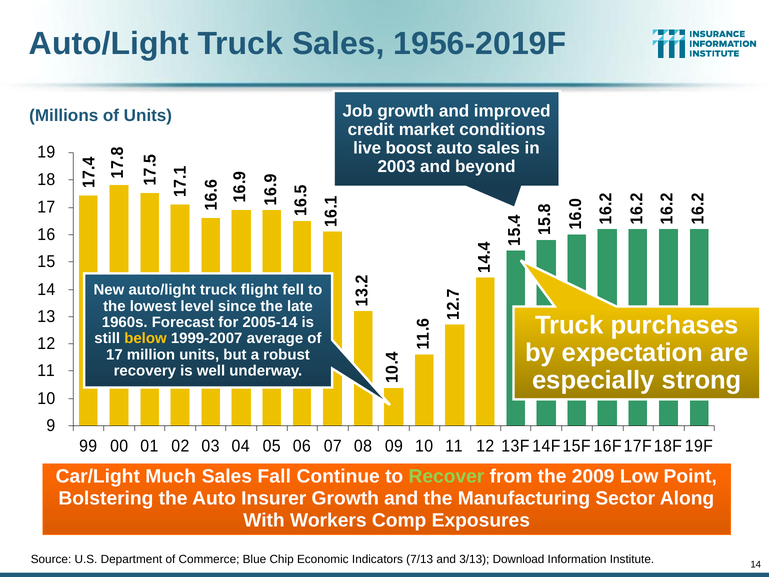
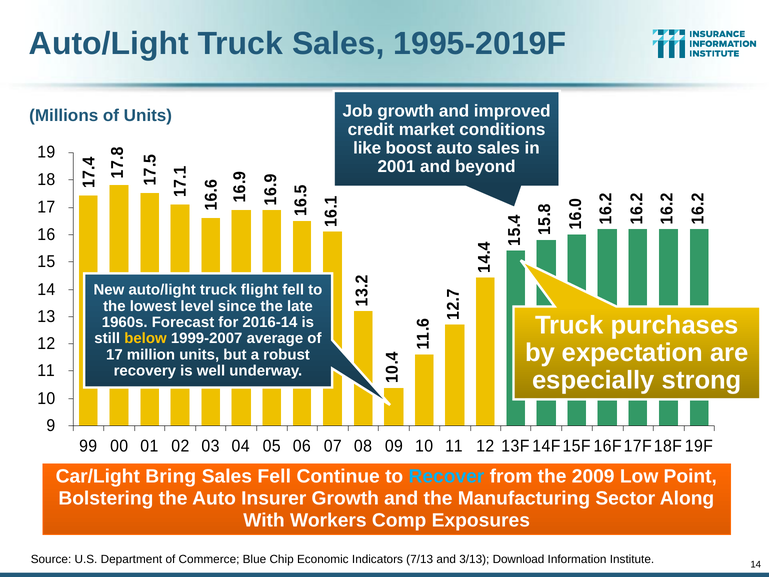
1956-2019F: 1956-2019F -> 1995-2019F
live: live -> like
2003: 2003 -> 2001
2005-14: 2005-14 -> 2016-14
Much: Much -> Bring
Sales Fall: Fall -> Fell
Recover colour: light green -> light blue
